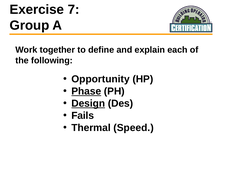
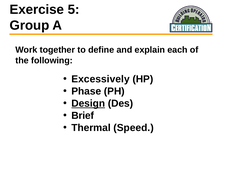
7: 7 -> 5
Opportunity: Opportunity -> Excessively
Phase underline: present -> none
Fails: Fails -> Brief
